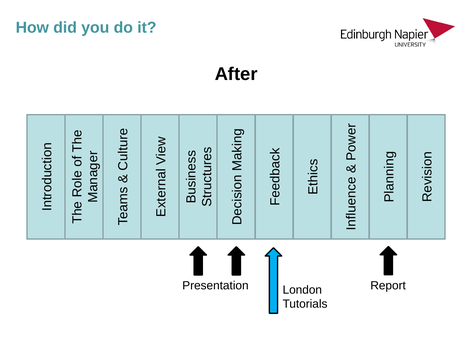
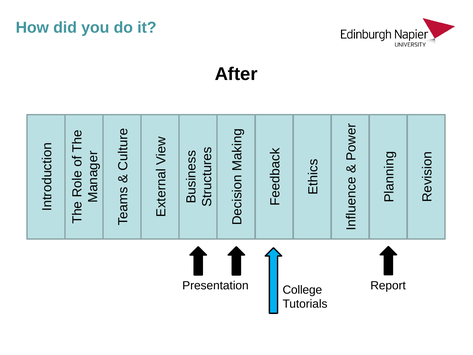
London: London -> College
